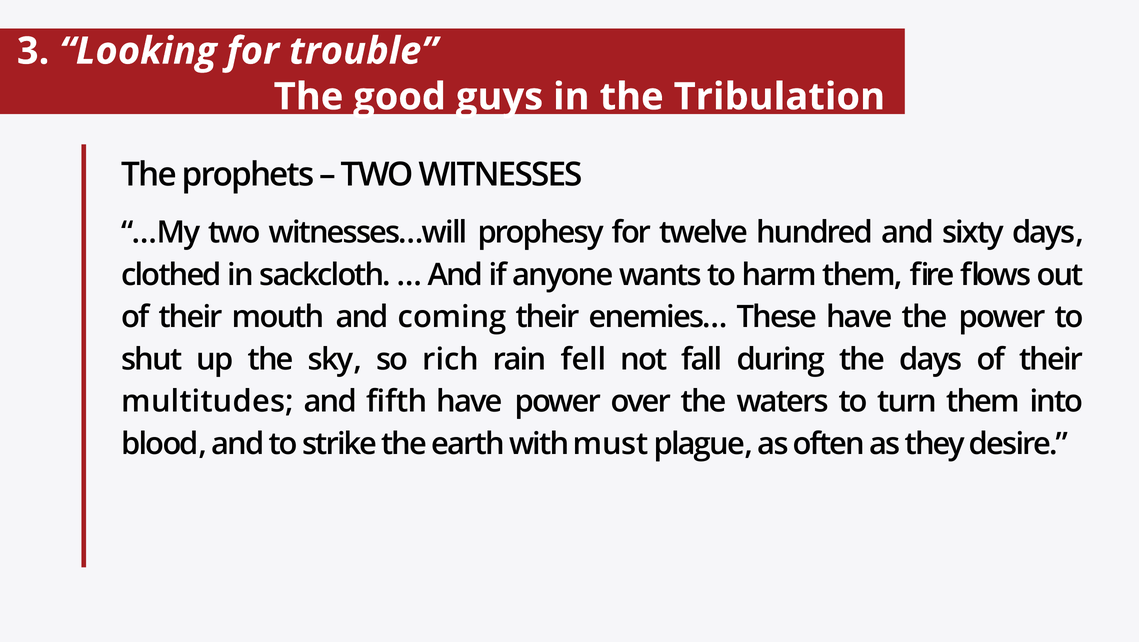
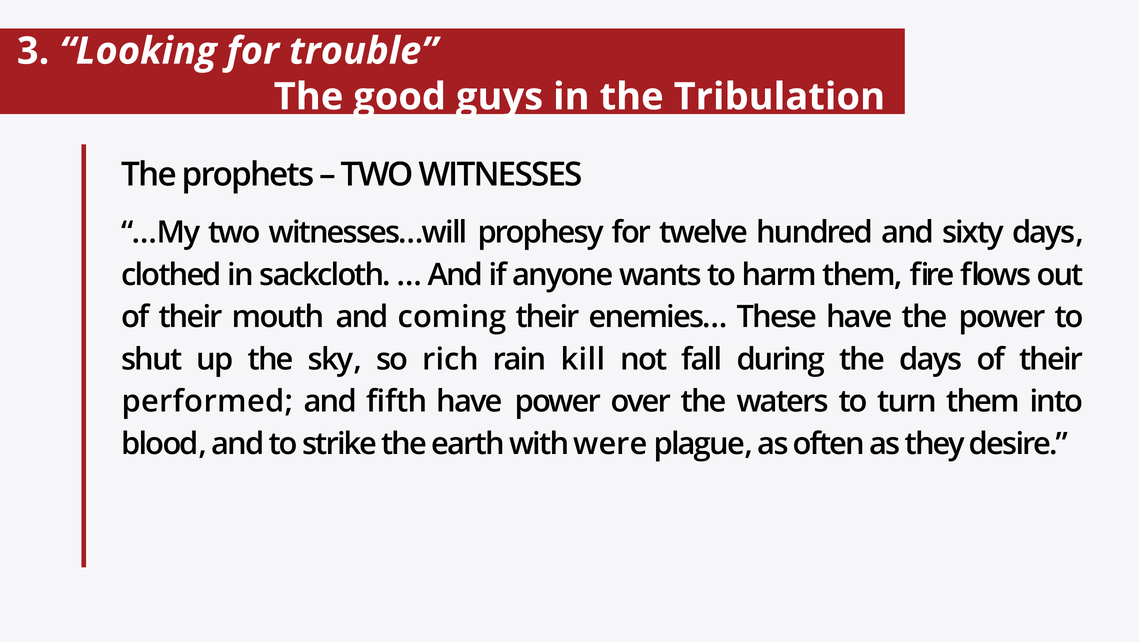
fell: fell -> kill
multitudes: multitudes -> performed
must: must -> were
